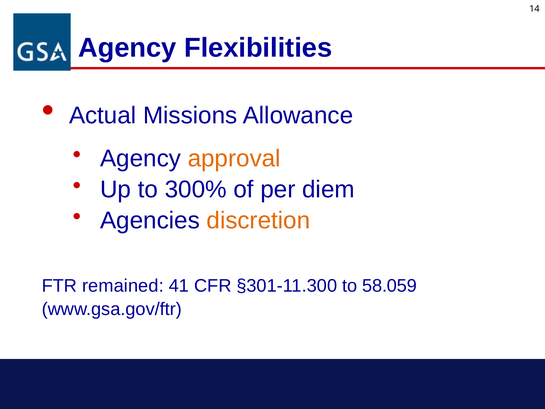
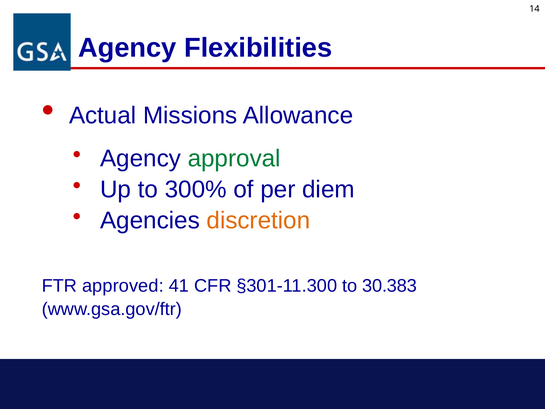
approval colour: orange -> green
remained: remained -> approved
58.059: 58.059 -> 30.383
